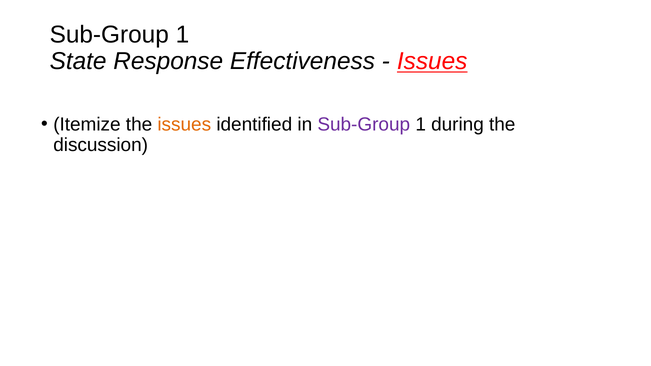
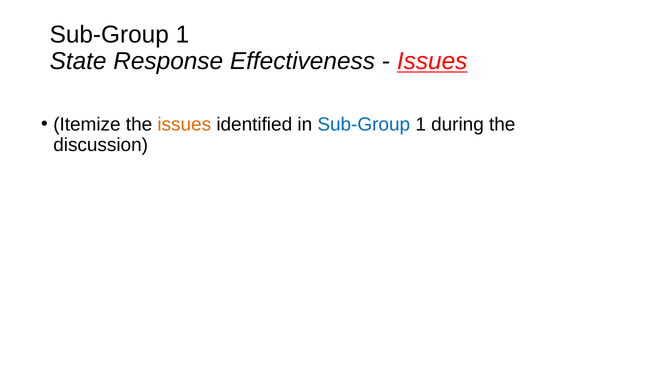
Sub-Group at (364, 124) colour: purple -> blue
